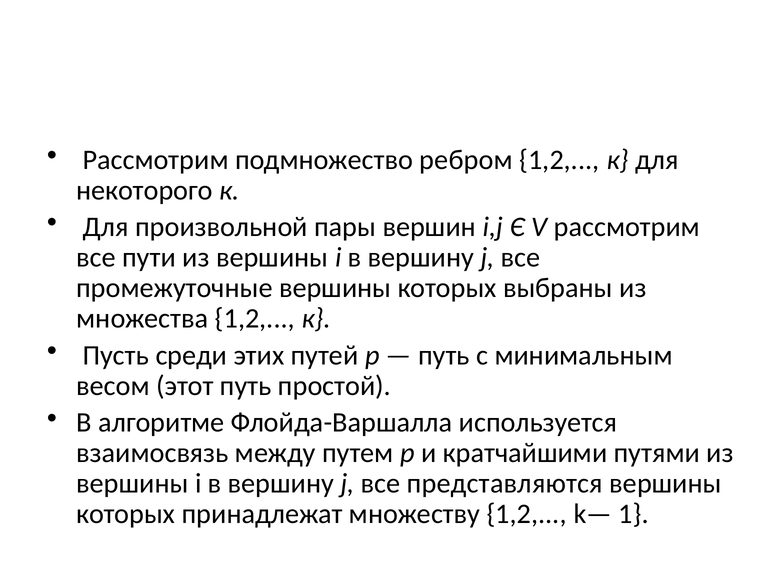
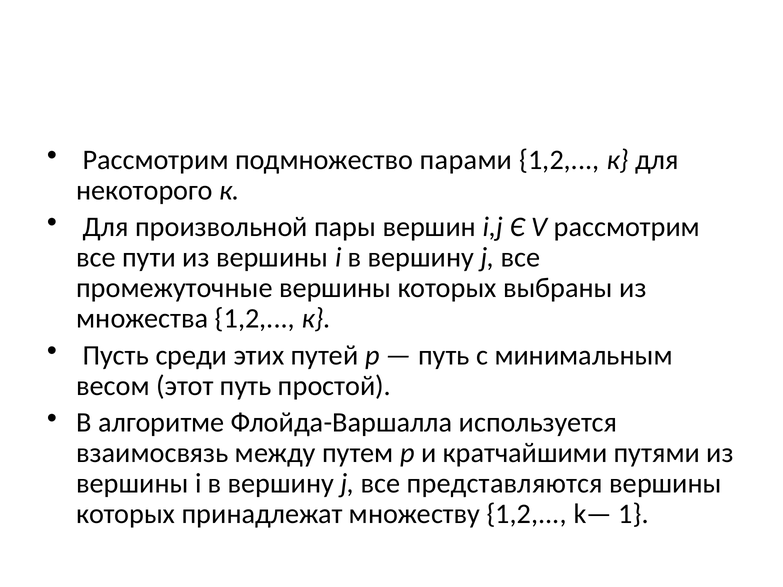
ребром: ребром -> парами
